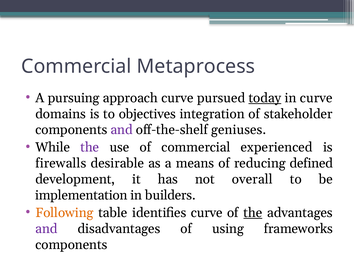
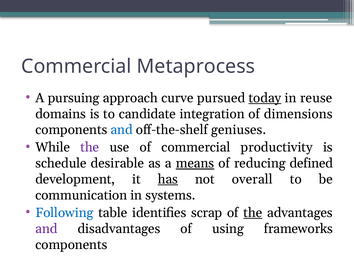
in curve: curve -> reuse
objectives: objectives -> candidate
stakeholder: stakeholder -> dimensions
and at (122, 130) colour: purple -> blue
experienced: experienced -> productivity
firewalls: firewalls -> schedule
means underline: none -> present
has underline: none -> present
implementation: implementation -> communication
builders: builders -> systems
Following colour: orange -> blue
identifies curve: curve -> scrap
